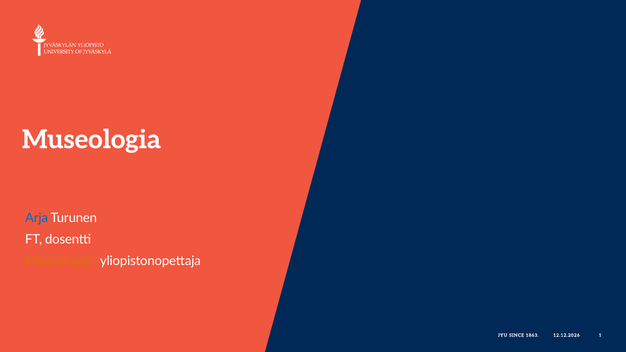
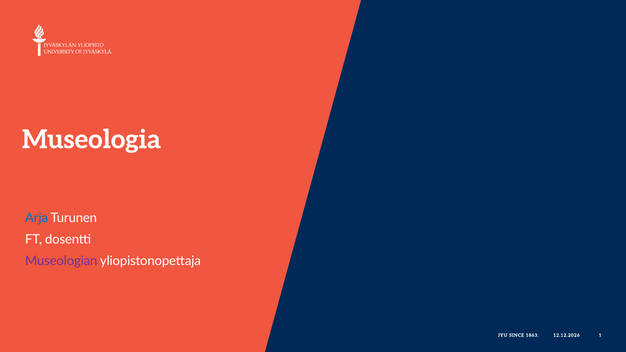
Museologian colour: orange -> purple
